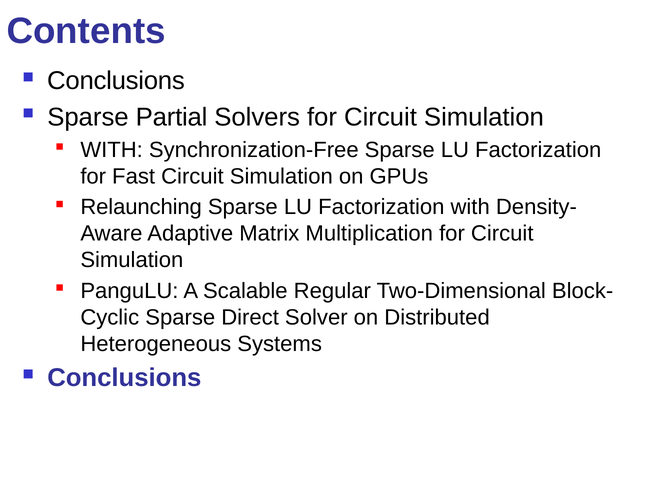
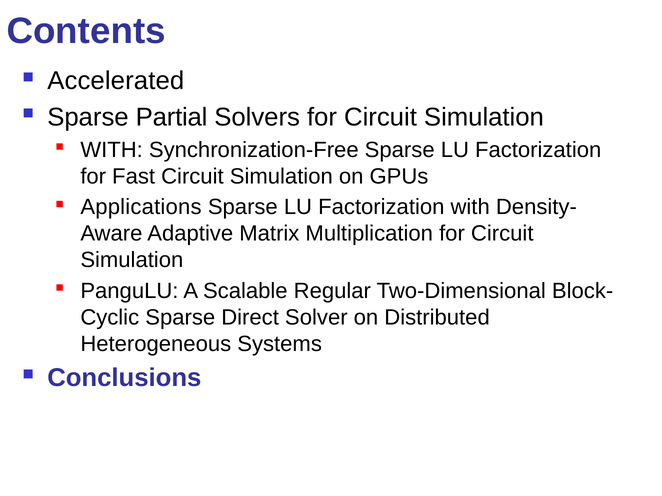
Conclusions at (116, 81): Conclusions -> Accelerated
Relaunching: Relaunching -> Applications
